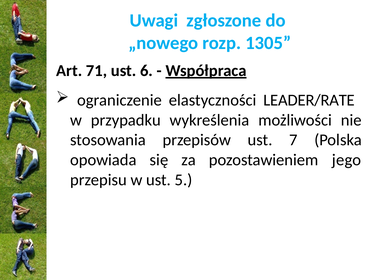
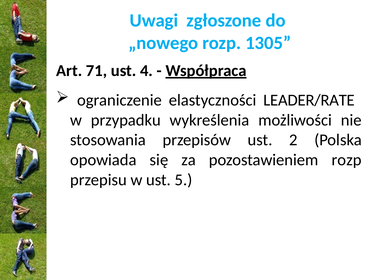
6: 6 -> 4
7: 7 -> 2
pozostawieniem jego: jego -> rozp
